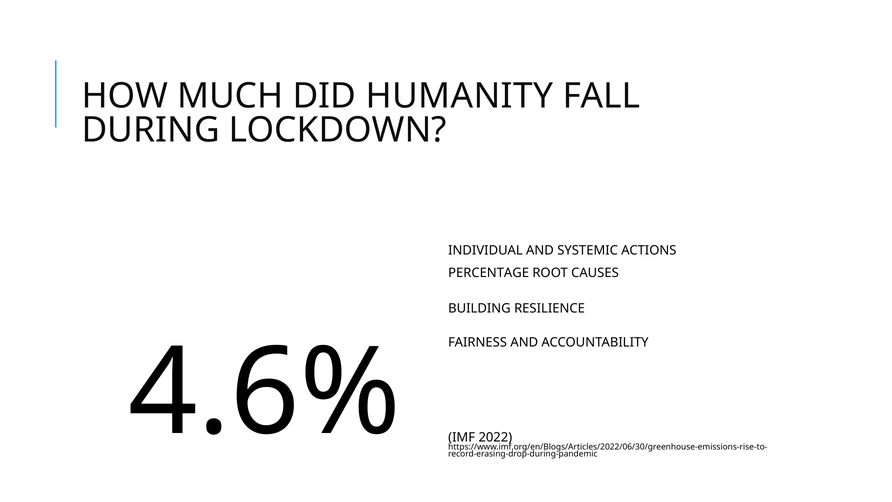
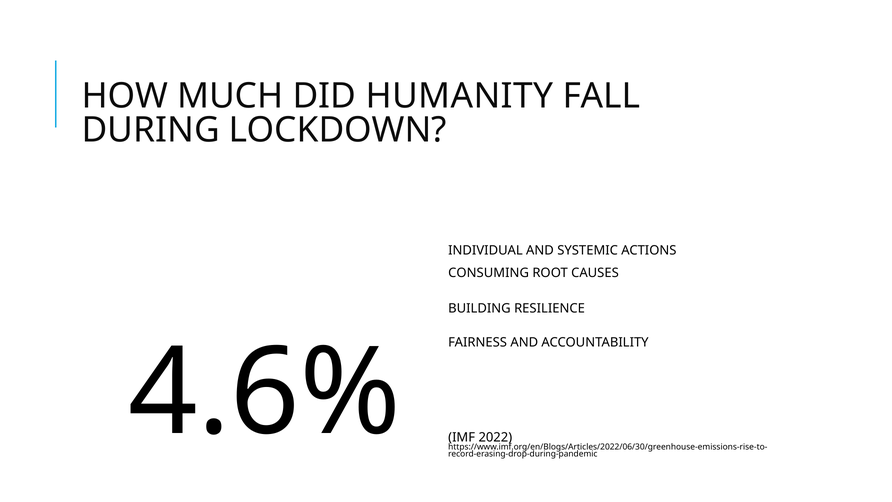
PERCENTAGE: PERCENTAGE -> CONSUMING
